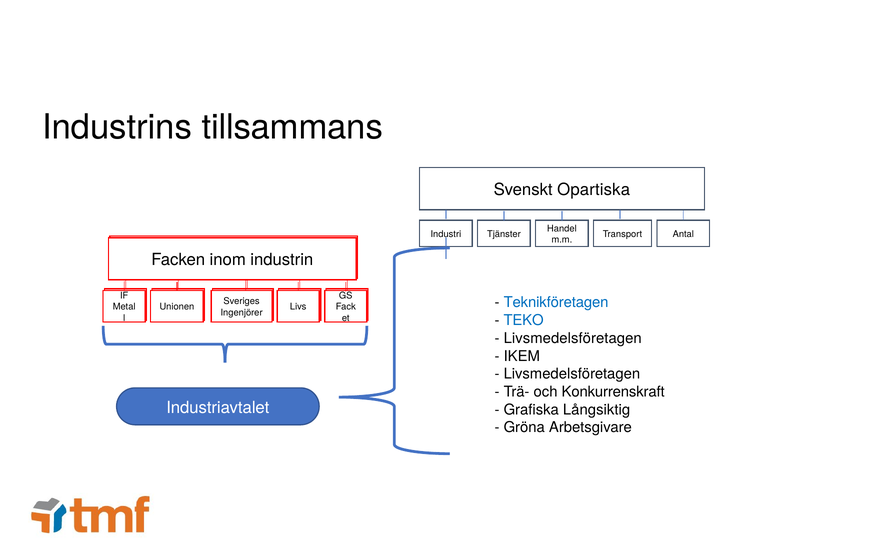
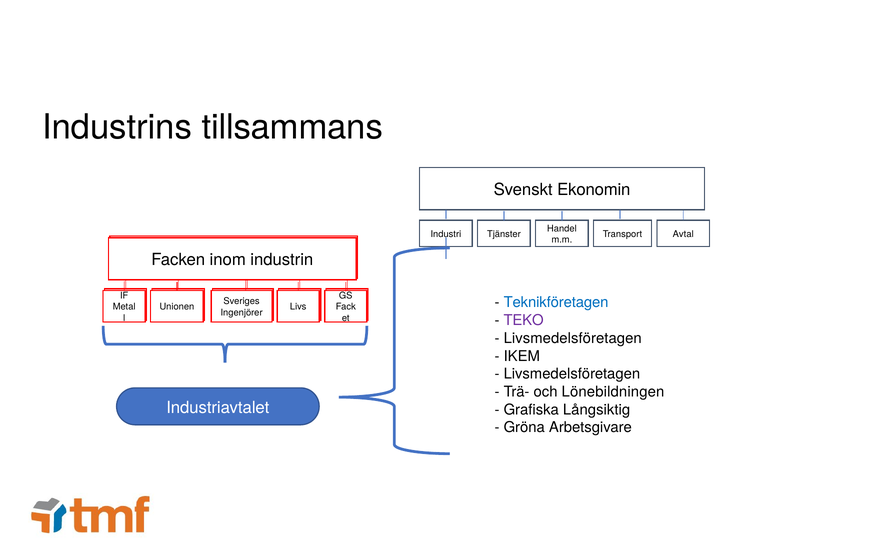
Opartiska: Opartiska -> Ekonomin
Antal: Antal -> Avtal
TEKO colour: blue -> purple
Konkurrenskraft: Konkurrenskraft -> Lönebildningen
